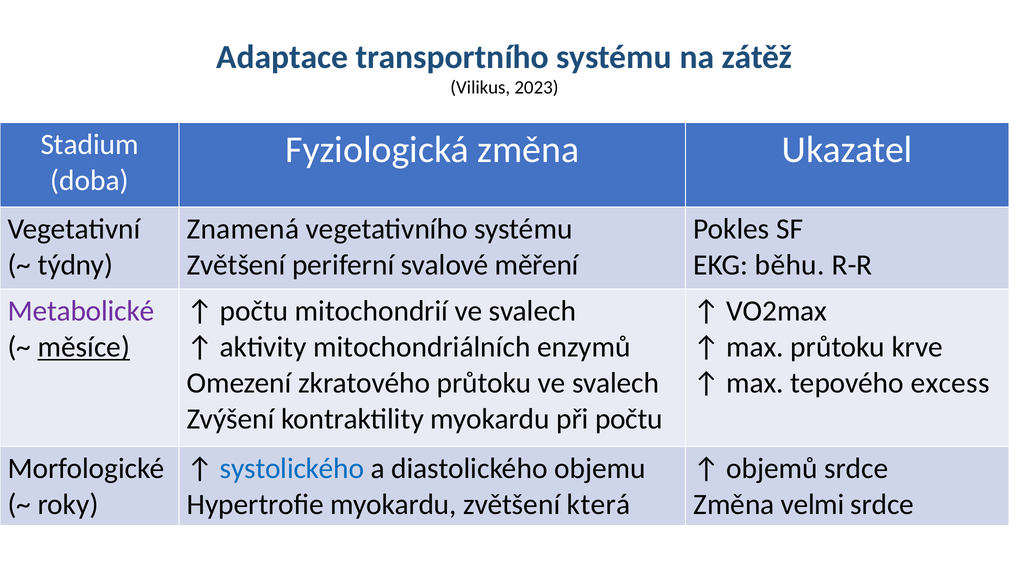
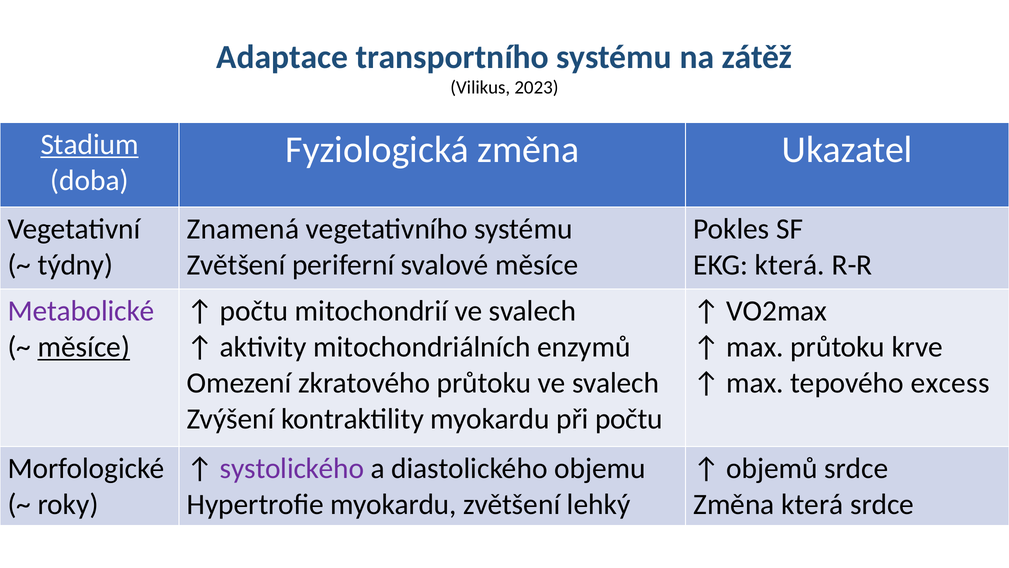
Stadium underline: none -> present
svalové měření: měření -> měsíce
EKG běhu: běhu -> která
systolického colour: blue -> purple
která: která -> lehký
Změna velmi: velmi -> která
